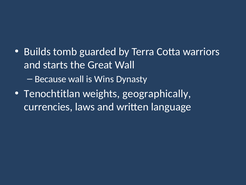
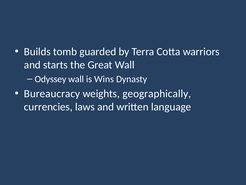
Because: Because -> Odyssey
Tenochtitlan: Tenochtitlan -> Bureaucracy
